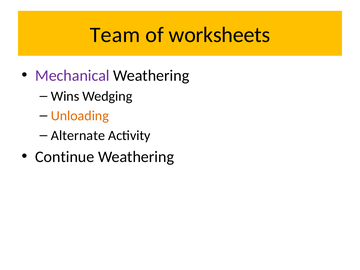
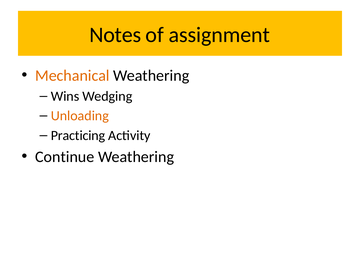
Team: Team -> Notes
worksheets: worksheets -> assignment
Mechanical colour: purple -> orange
Alternate: Alternate -> Practicing
